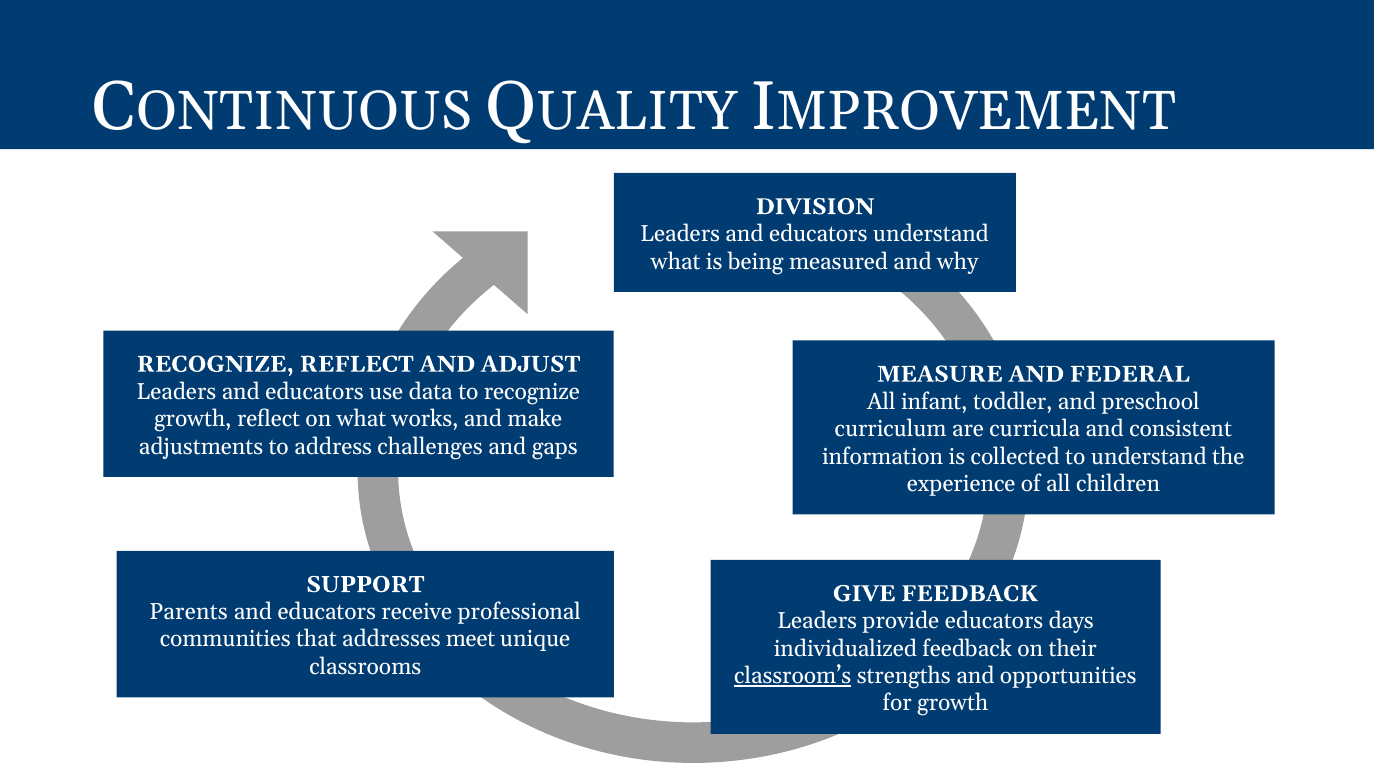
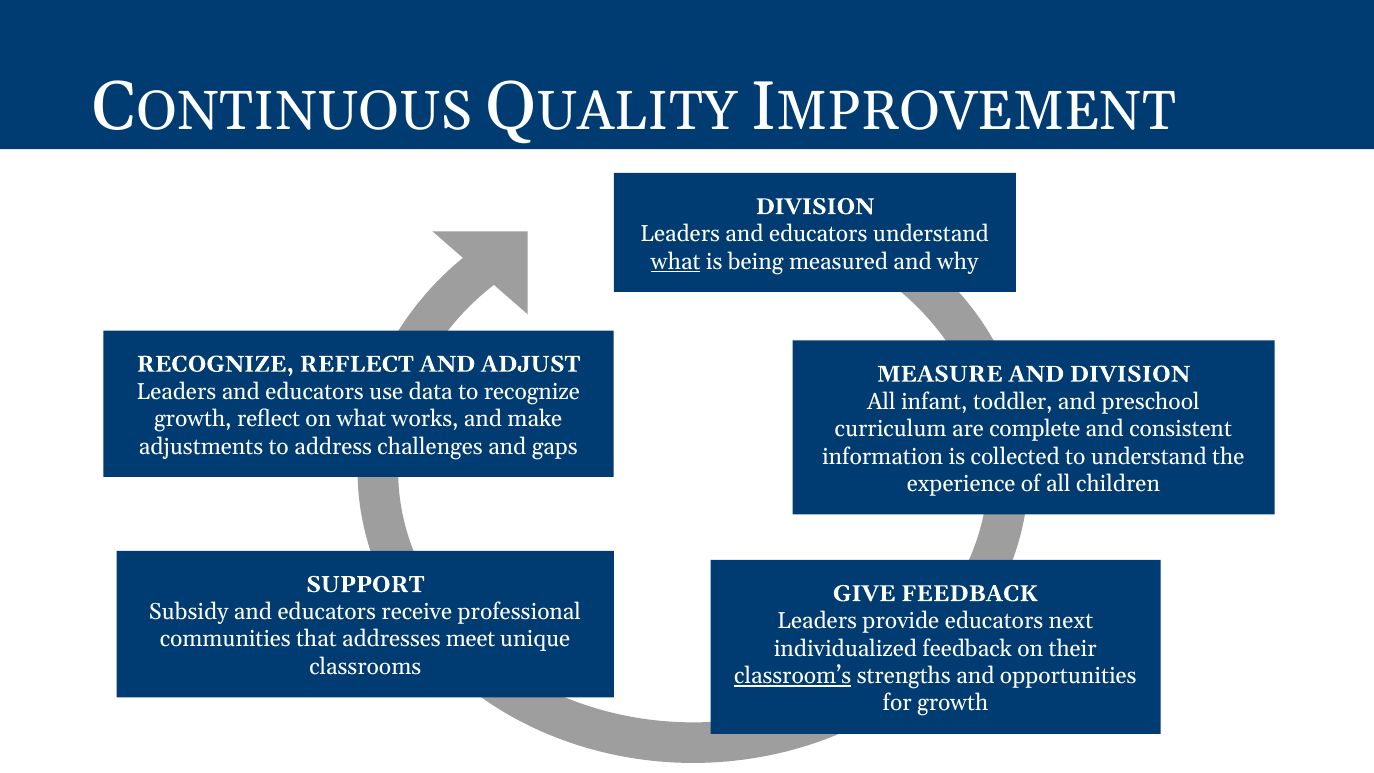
what at (676, 262) underline: none -> present
AND FEDERAL: FEDERAL -> DIVISION
curricula: curricula -> complete
Parents: Parents -> Subsidy
days: days -> next
